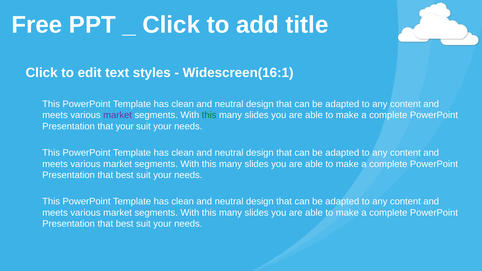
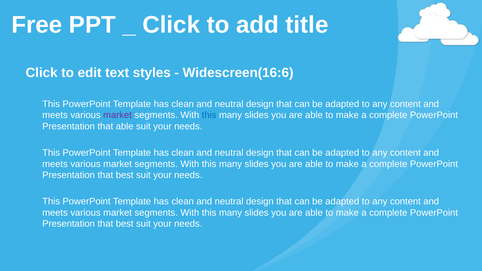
Widescreen(16:1: Widescreen(16:1 -> Widescreen(16:6
this at (209, 115) colour: green -> blue
that your: your -> able
